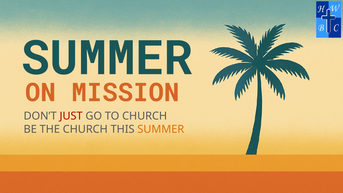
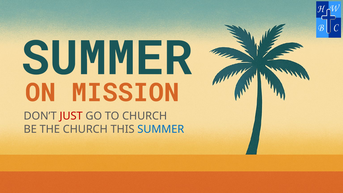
SUMMER at (161, 129) colour: orange -> blue
